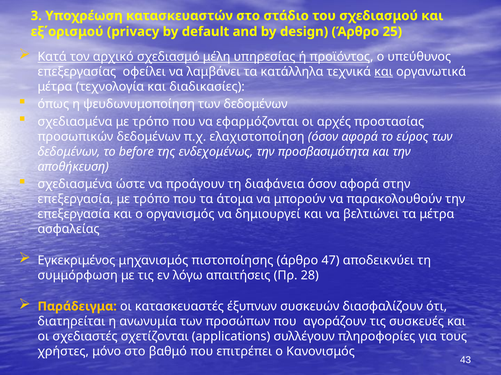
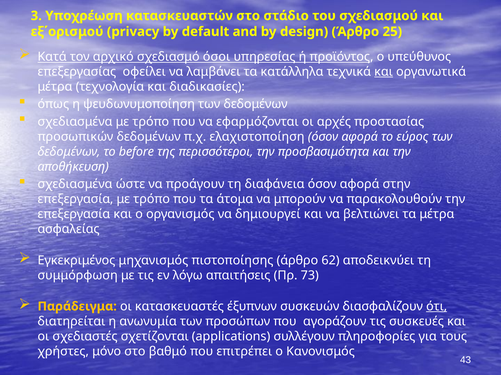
μέλη: μέλη -> όσοι
ενδεχομένως: ενδεχομένως -> περισσότεροι
47: 47 -> 62
28: 28 -> 73
ότι underline: none -> present
